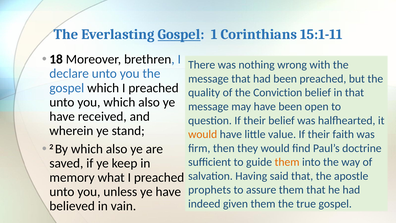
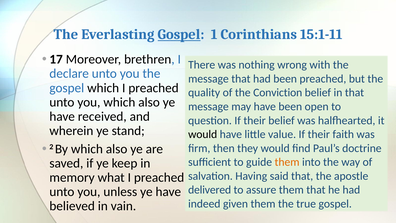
18: 18 -> 17
would at (203, 134) colour: orange -> black
prophets: prophets -> delivered
